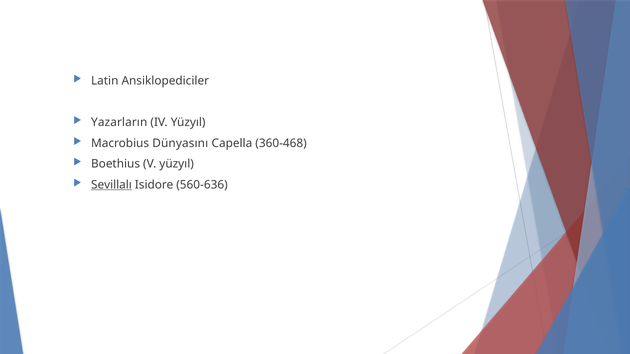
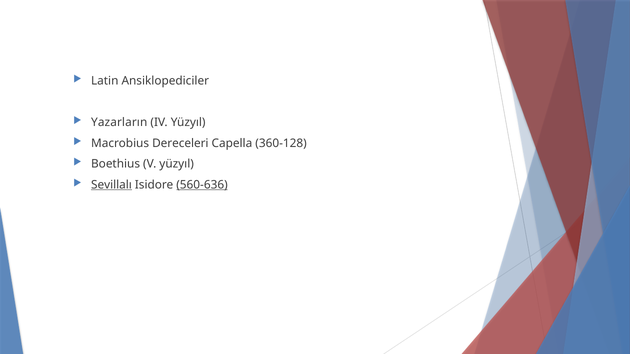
Dünyasını: Dünyasını -> Dereceleri
360-468: 360-468 -> 360-128
560-636 underline: none -> present
